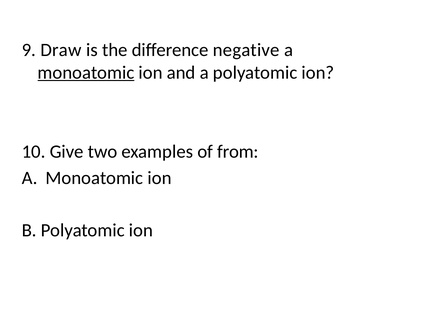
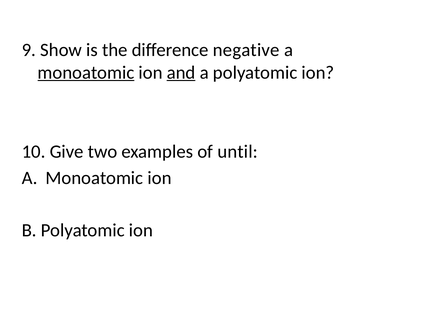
Draw: Draw -> Show
and underline: none -> present
from: from -> until
